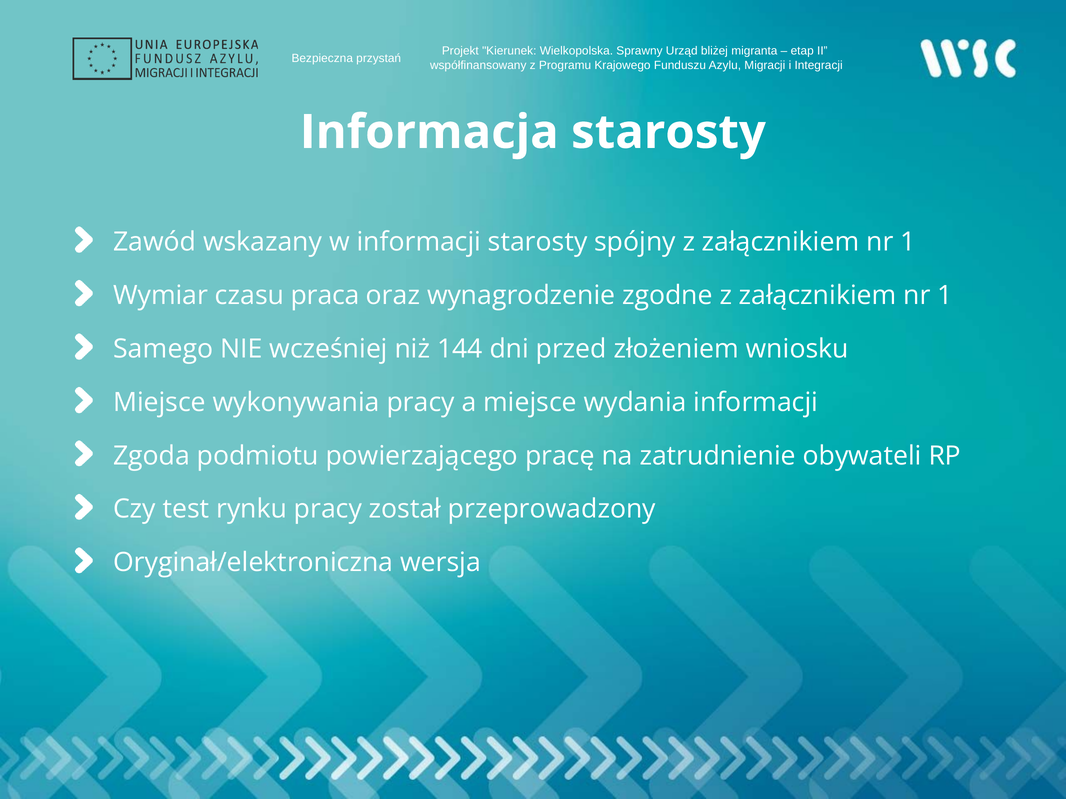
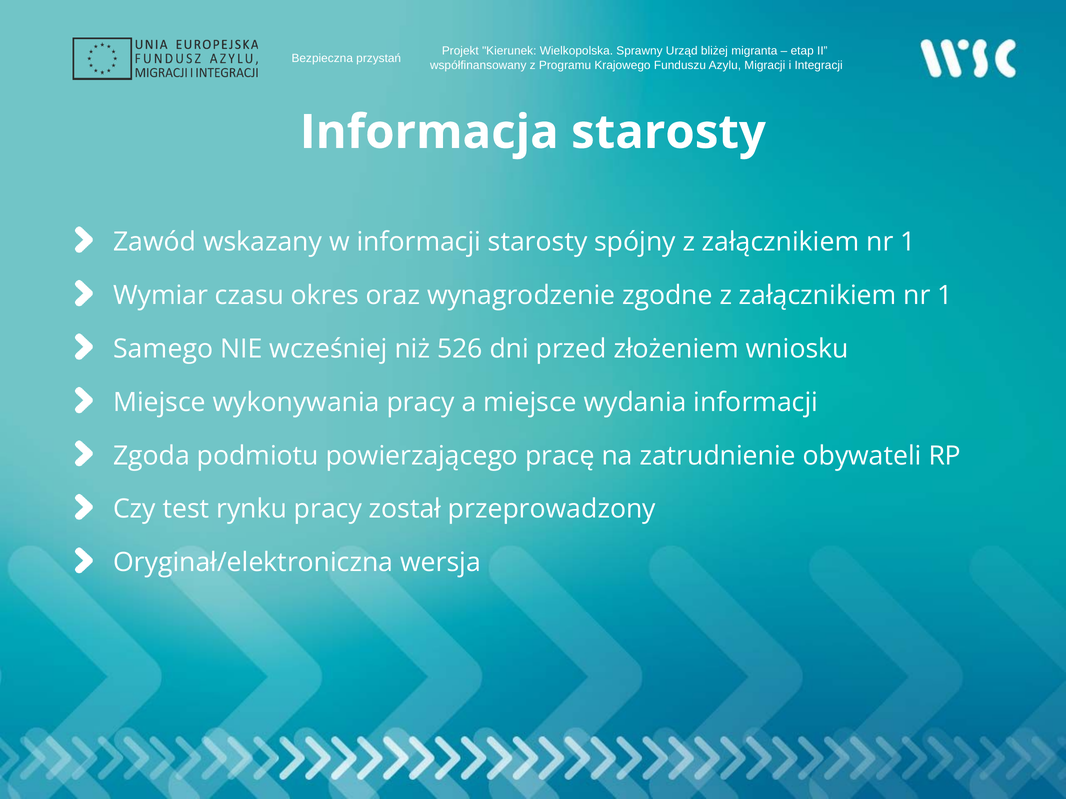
praca: praca -> okres
144: 144 -> 526
